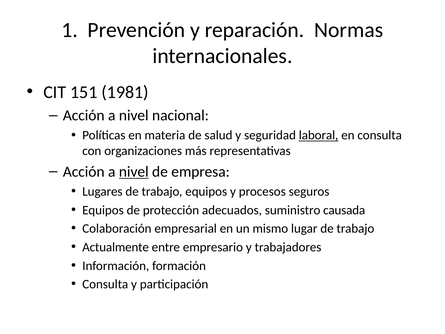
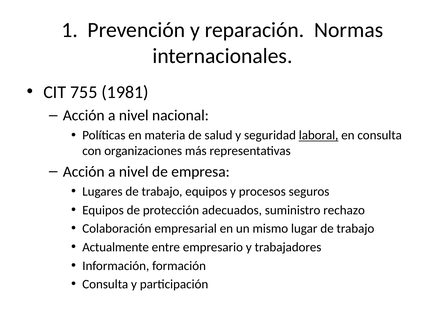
151: 151 -> 755
nivel at (134, 172) underline: present -> none
causada: causada -> rechazo
